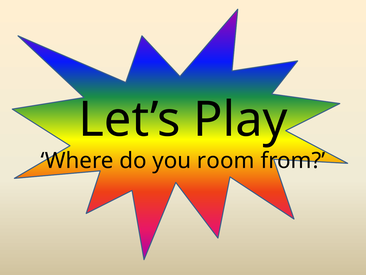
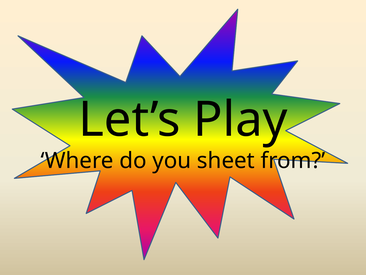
room: room -> sheet
